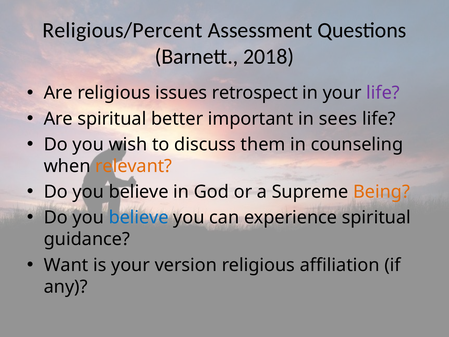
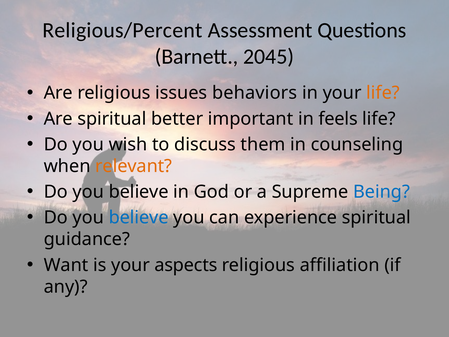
2018: 2018 -> 2045
retrospect: retrospect -> behaviors
life at (383, 93) colour: purple -> orange
sees: sees -> feels
Being colour: orange -> blue
version: version -> aspects
